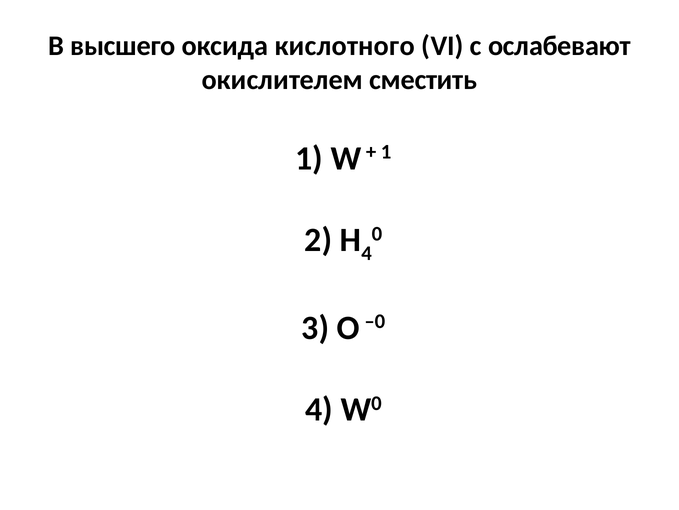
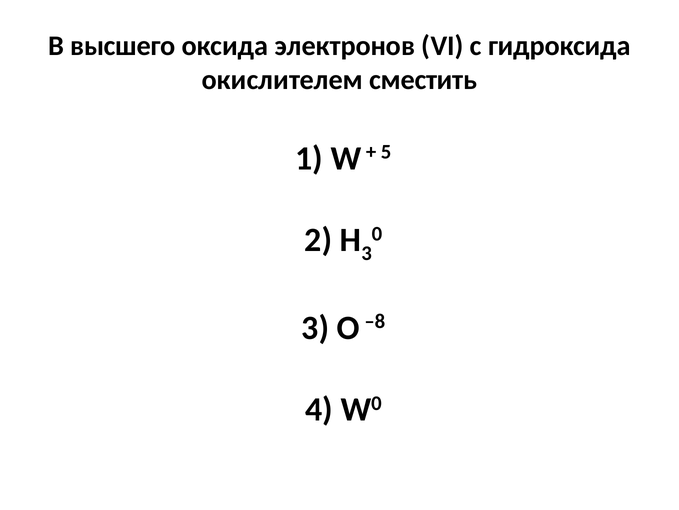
кислотного: кислотного -> электронов
ослабевают: ослабевают -> гидроксида
1 at (386, 152): 1 -> 5
4 at (367, 253): 4 -> 3
–0: –0 -> –8
